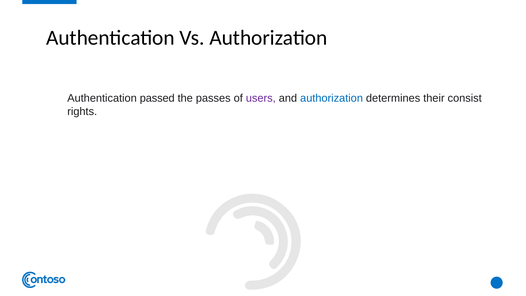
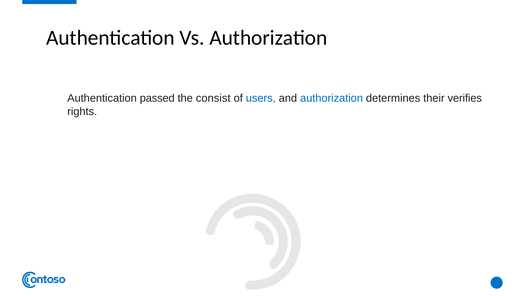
passes: passes -> consist
users colour: purple -> blue
consist: consist -> verifies
